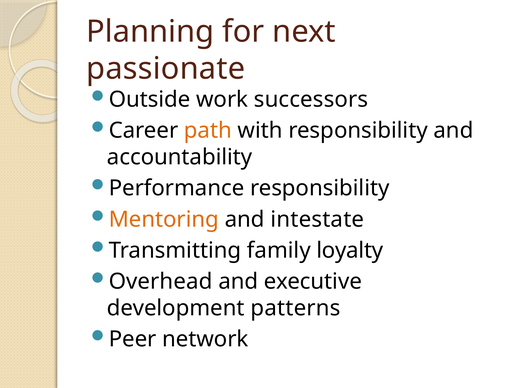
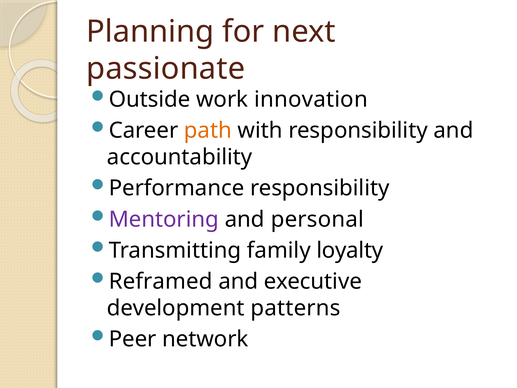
successors: successors -> innovation
Mentoring colour: orange -> purple
intestate: intestate -> personal
Overhead: Overhead -> Reframed
